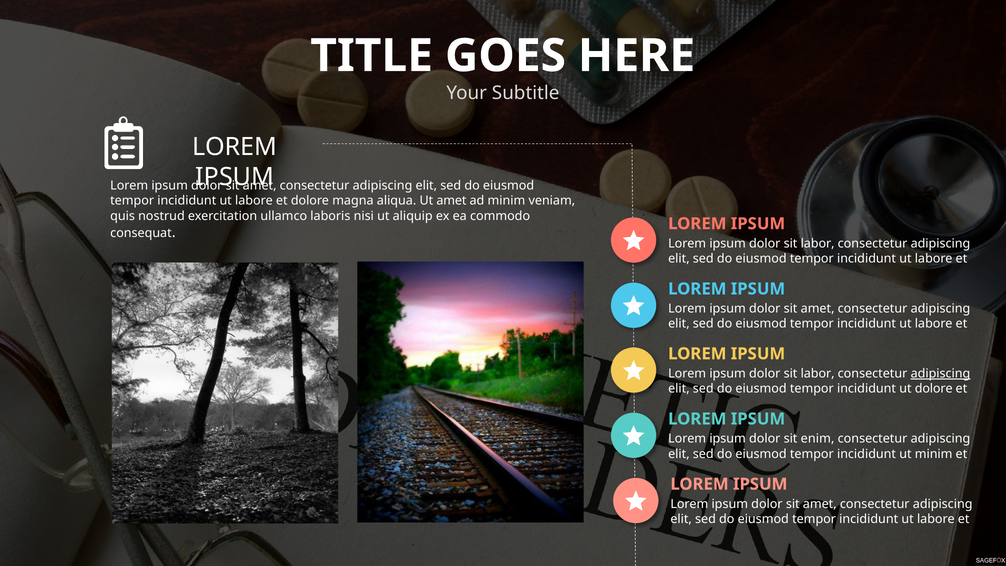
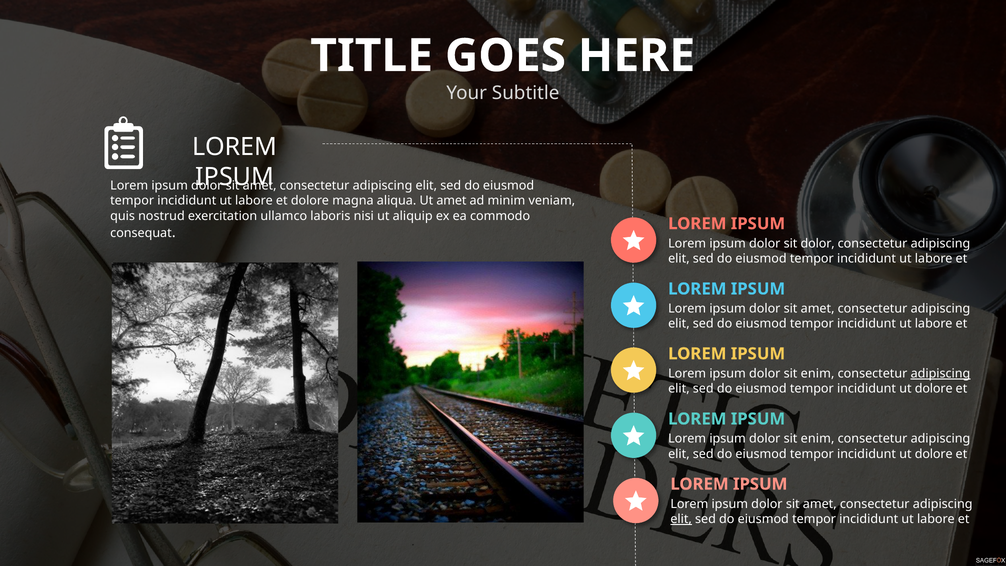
labor at (818, 243): labor -> dolor
labor at (818, 373): labor -> enim
minim at (934, 454): minim -> dolore
elit at (681, 519) underline: none -> present
